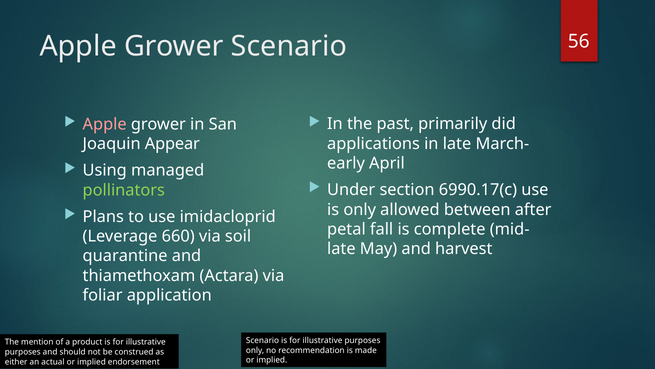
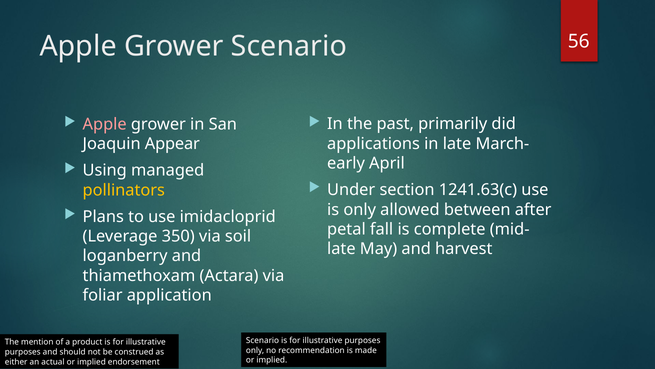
6990.17(c: 6990.17(c -> 1241.63(c
pollinators colour: light green -> yellow
660: 660 -> 350
quarantine: quarantine -> loganberry
